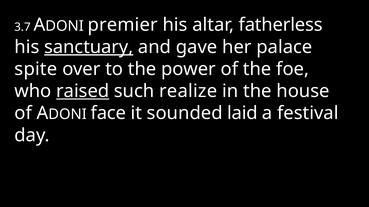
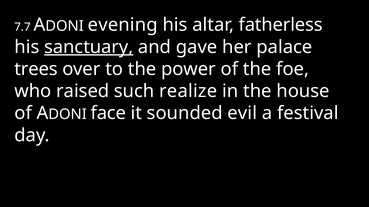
3.7: 3.7 -> 7.7
premier: premier -> evening
spite: spite -> trees
raised underline: present -> none
laid: laid -> evil
